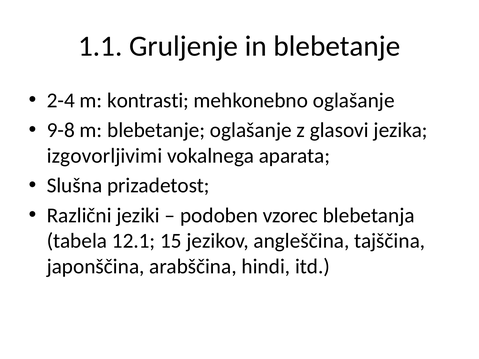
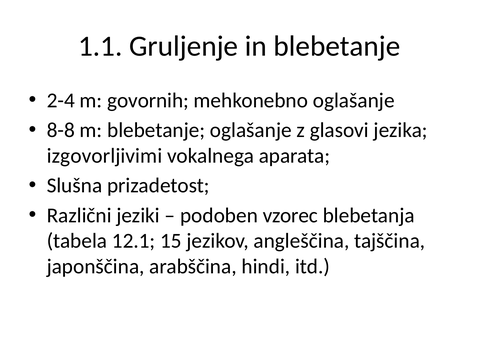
kontrasti: kontrasti -> govornih
9-8: 9-8 -> 8-8
